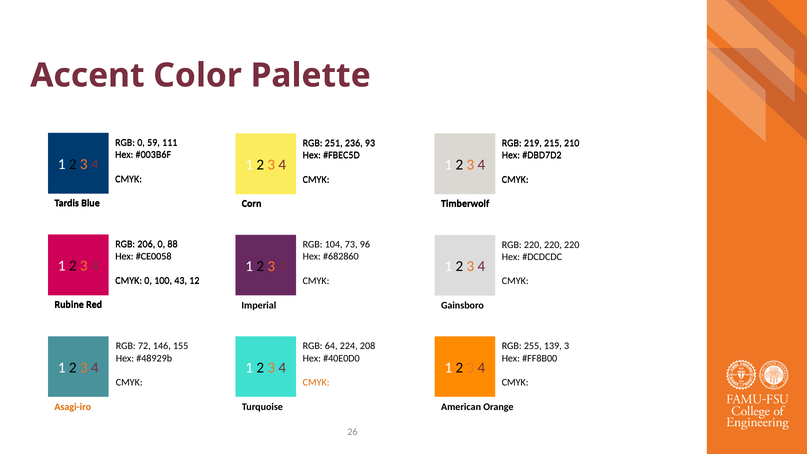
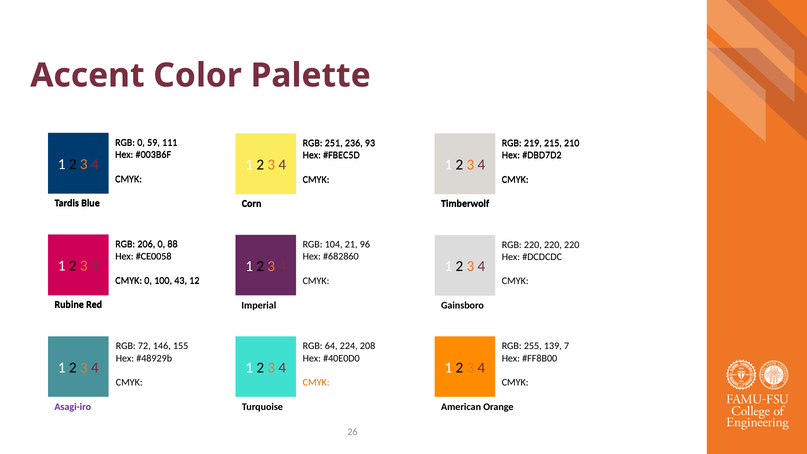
73: 73 -> 21
139 3: 3 -> 7
Asagi-iro colour: orange -> purple
